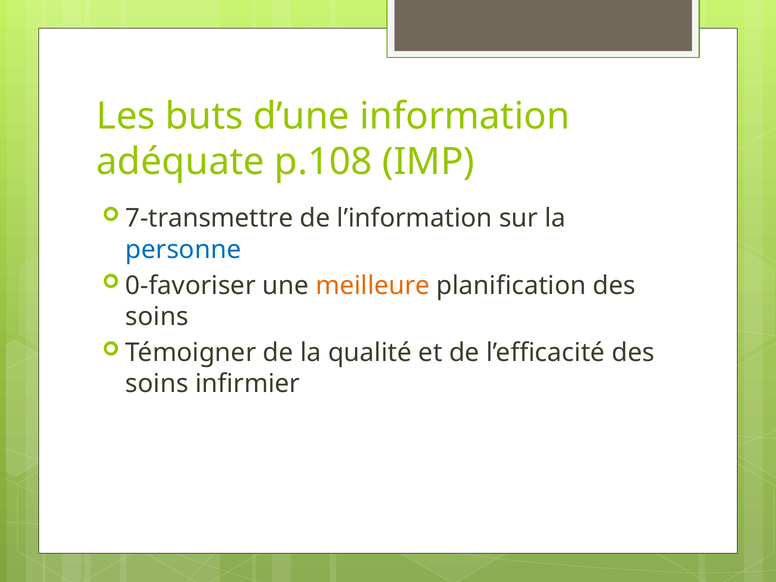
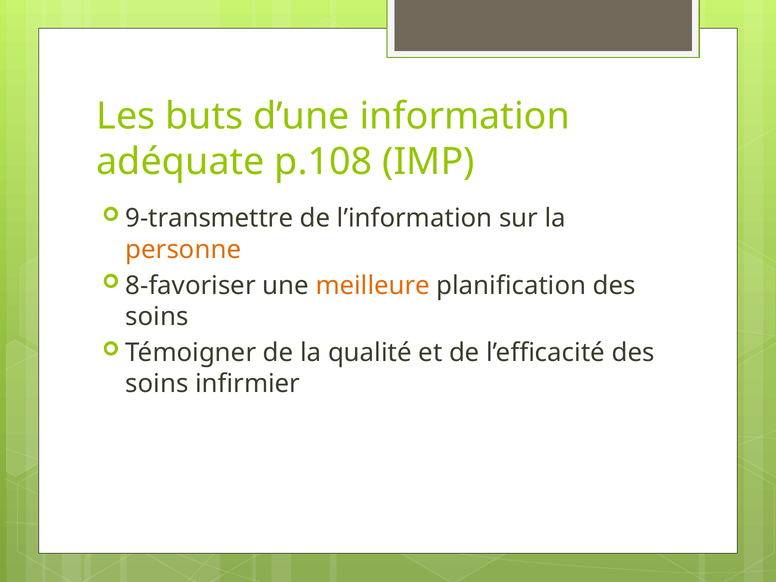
7-transmettre: 7-transmettre -> 9-transmettre
personne colour: blue -> orange
0-favoriser: 0-favoriser -> 8-favoriser
